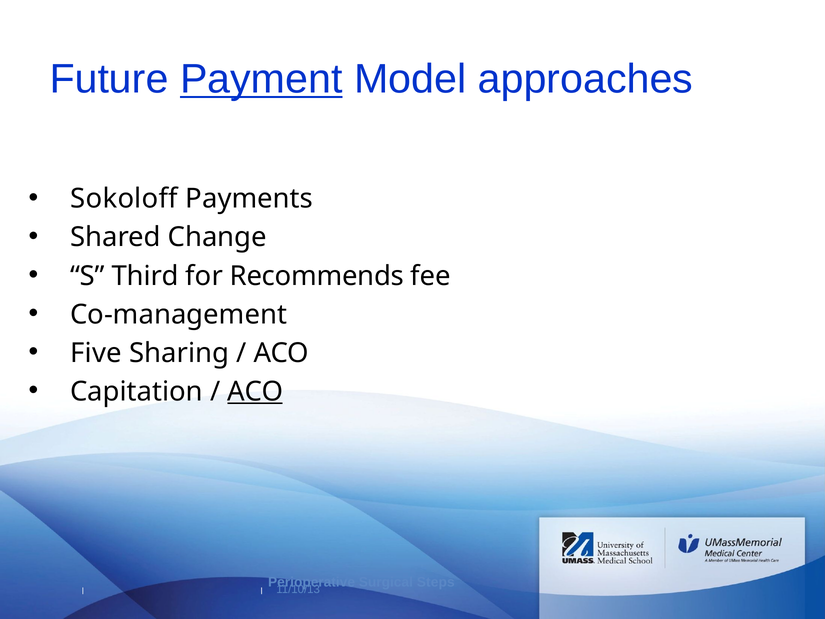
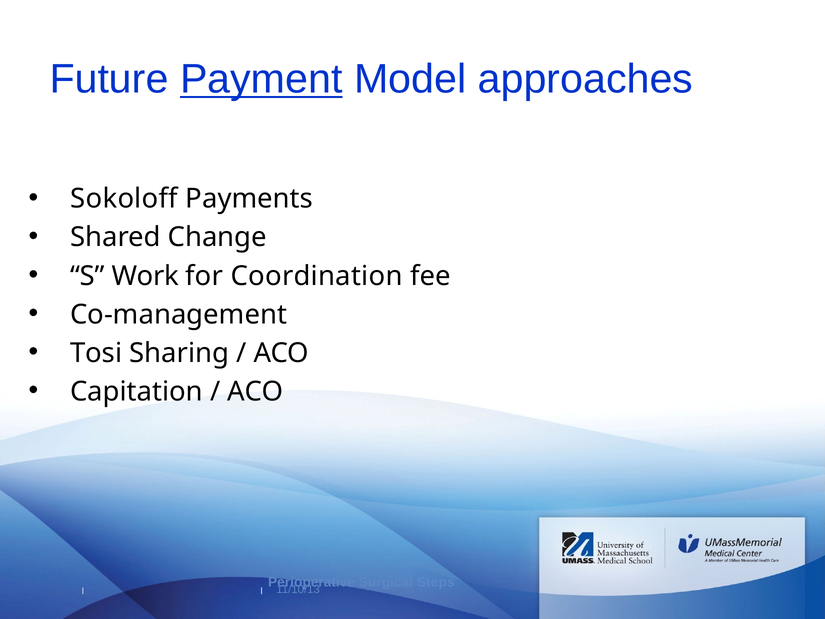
Third: Third -> Work
Recommends: Recommends -> Coordination
Five: Five -> Tosi
ACO at (255, 391) underline: present -> none
